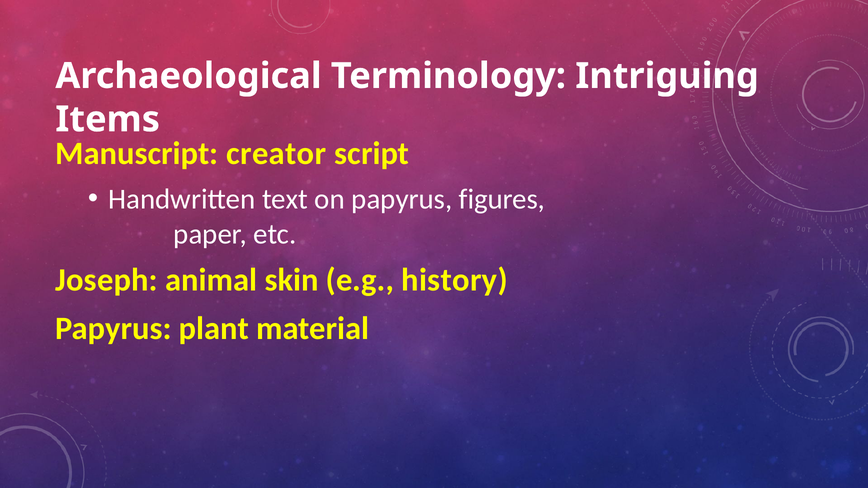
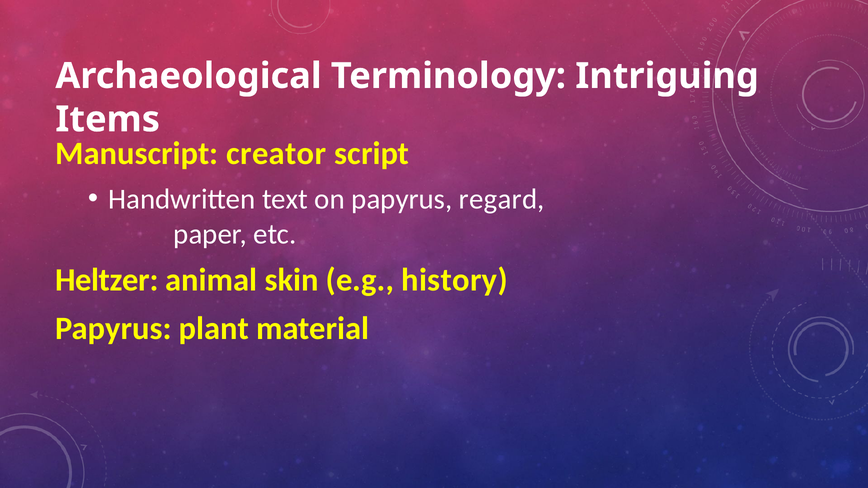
figures: figures -> regard
Joseph: Joseph -> Heltzer
